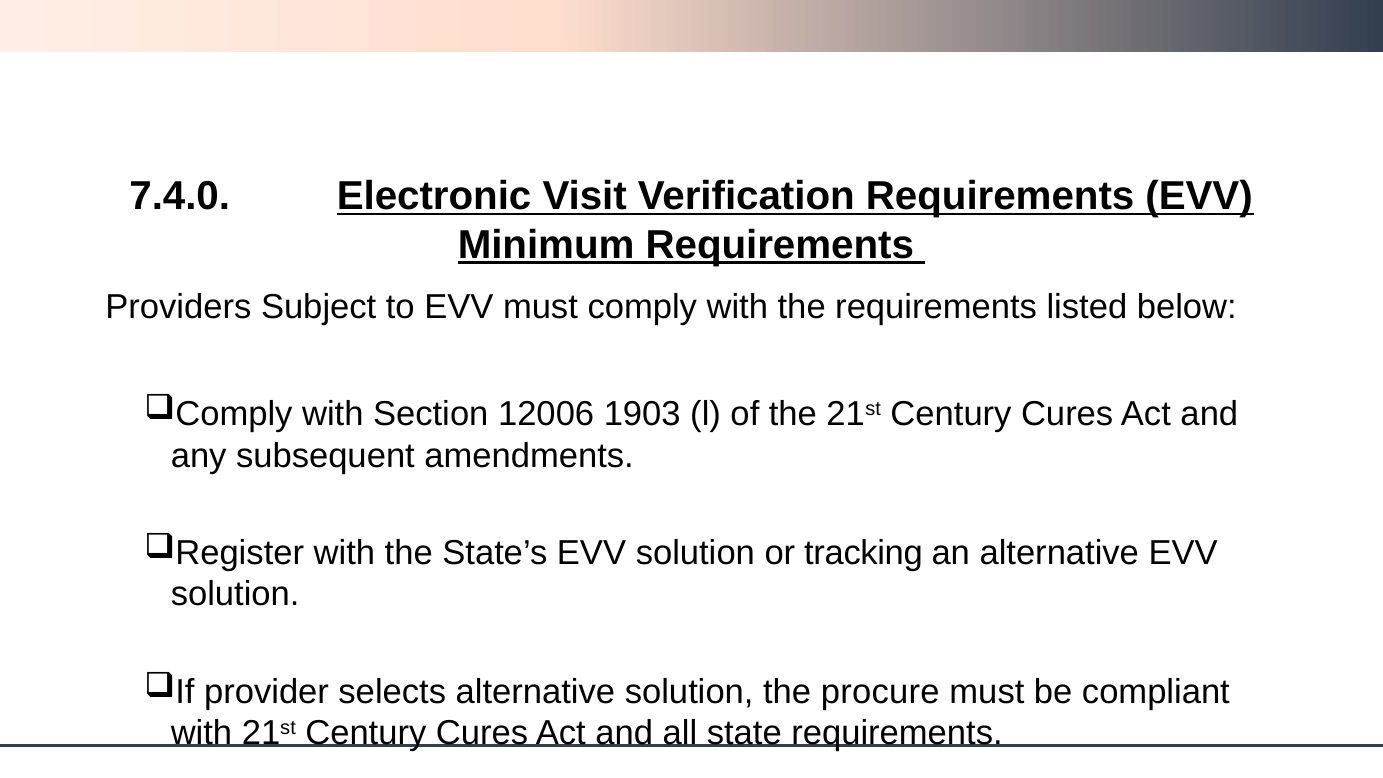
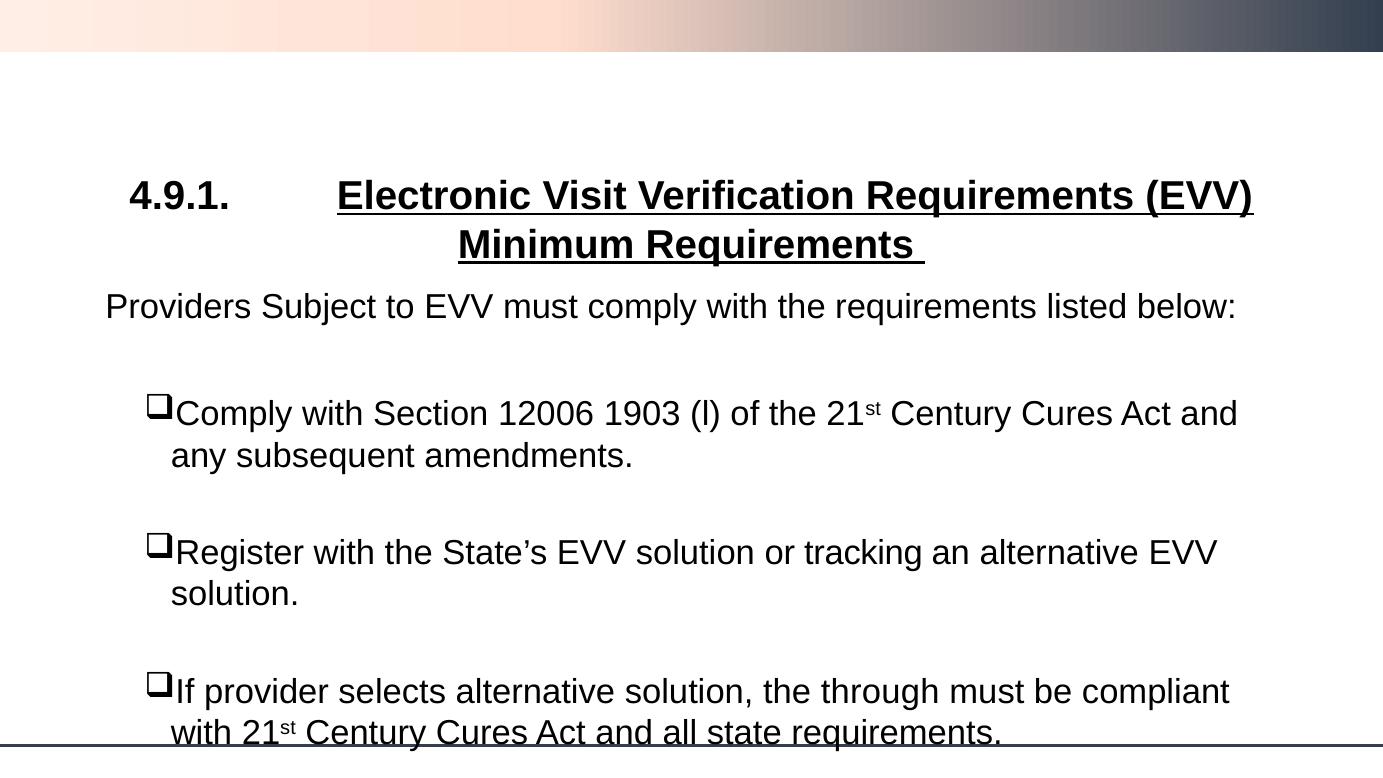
7.4.0: 7.4.0 -> 4.9.1
procure: procure -> through
